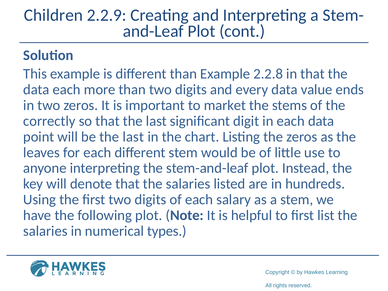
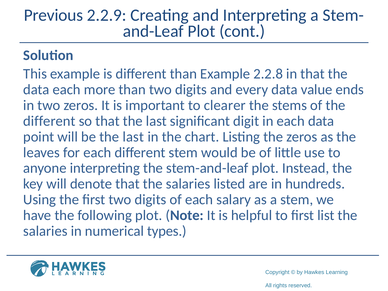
Children: Children -> Previous
market: market -> clearer
correctly at (49, 121): correctly -> different
